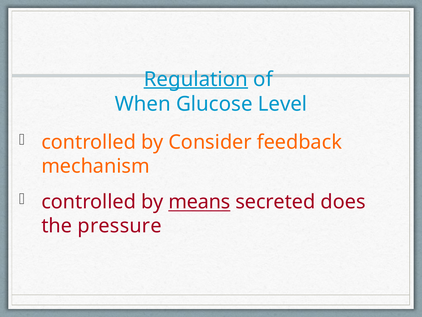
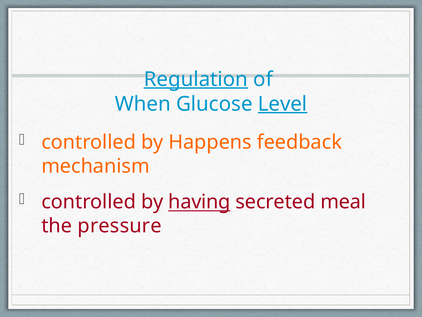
Level underline: none -> present
Consider: Consider -> Happens
means: means -> having
does: does -> meal
